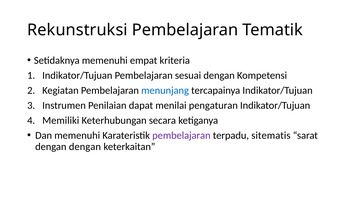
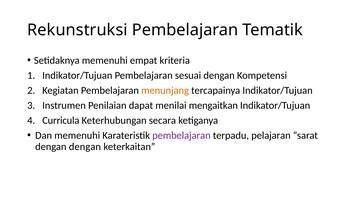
menunjang colour: blue -> orange
pengaturan: pengaturan -> mengaitkan
Memiliki: Memiliki -> Curricula
sitematis: sitematis -> pelajaran
